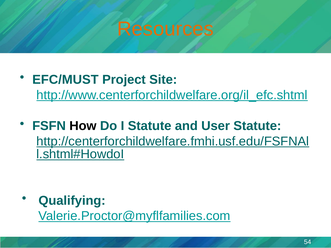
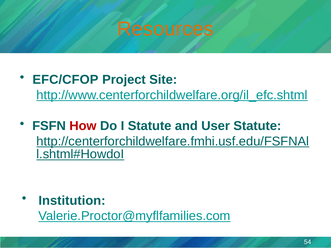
EFC/MUST: EFC/MUST -> EFC/CFOP
How colour: black -> red
Qualifying: Qualifying -> Institution
